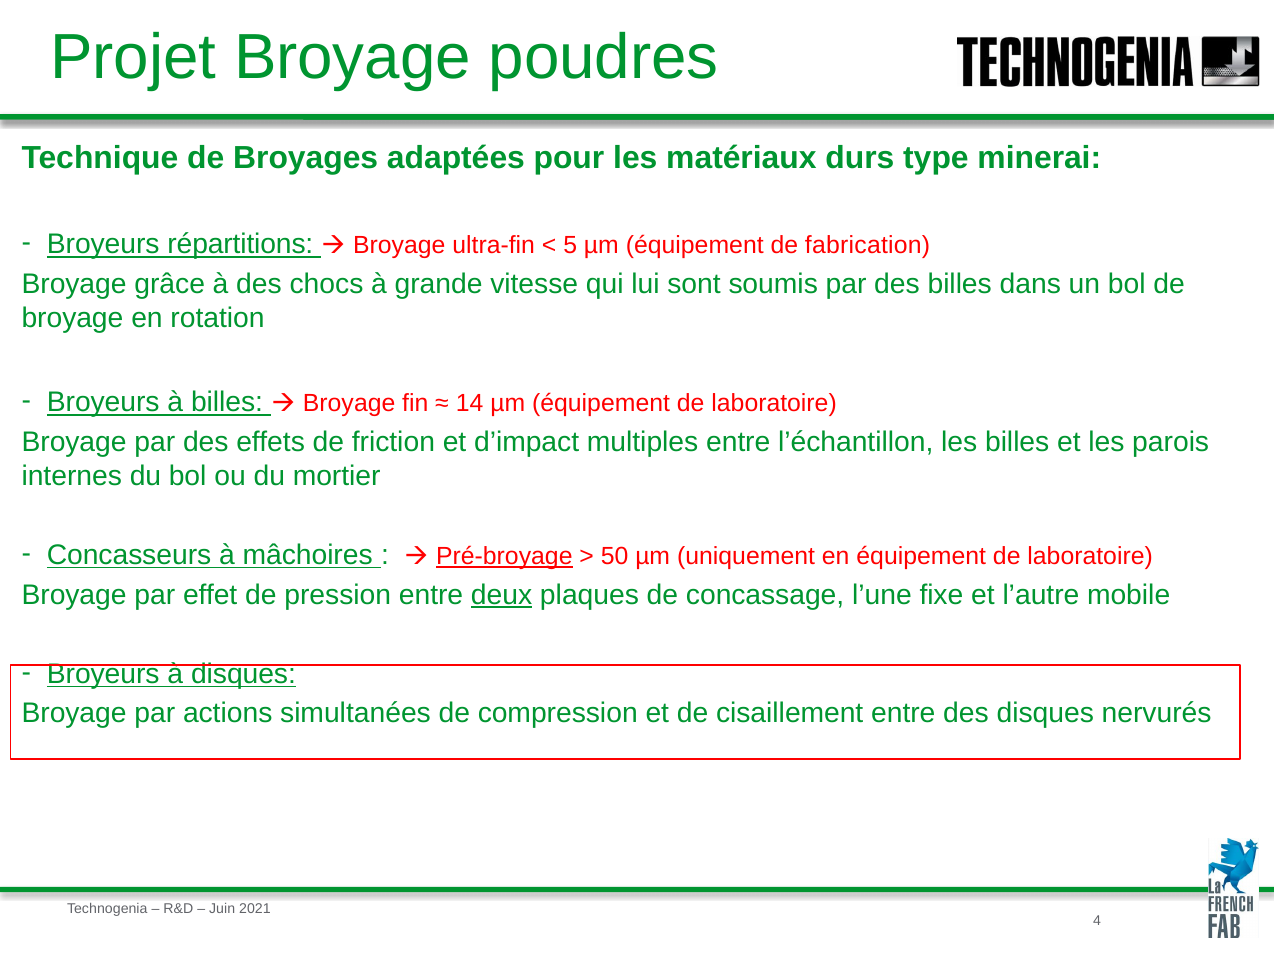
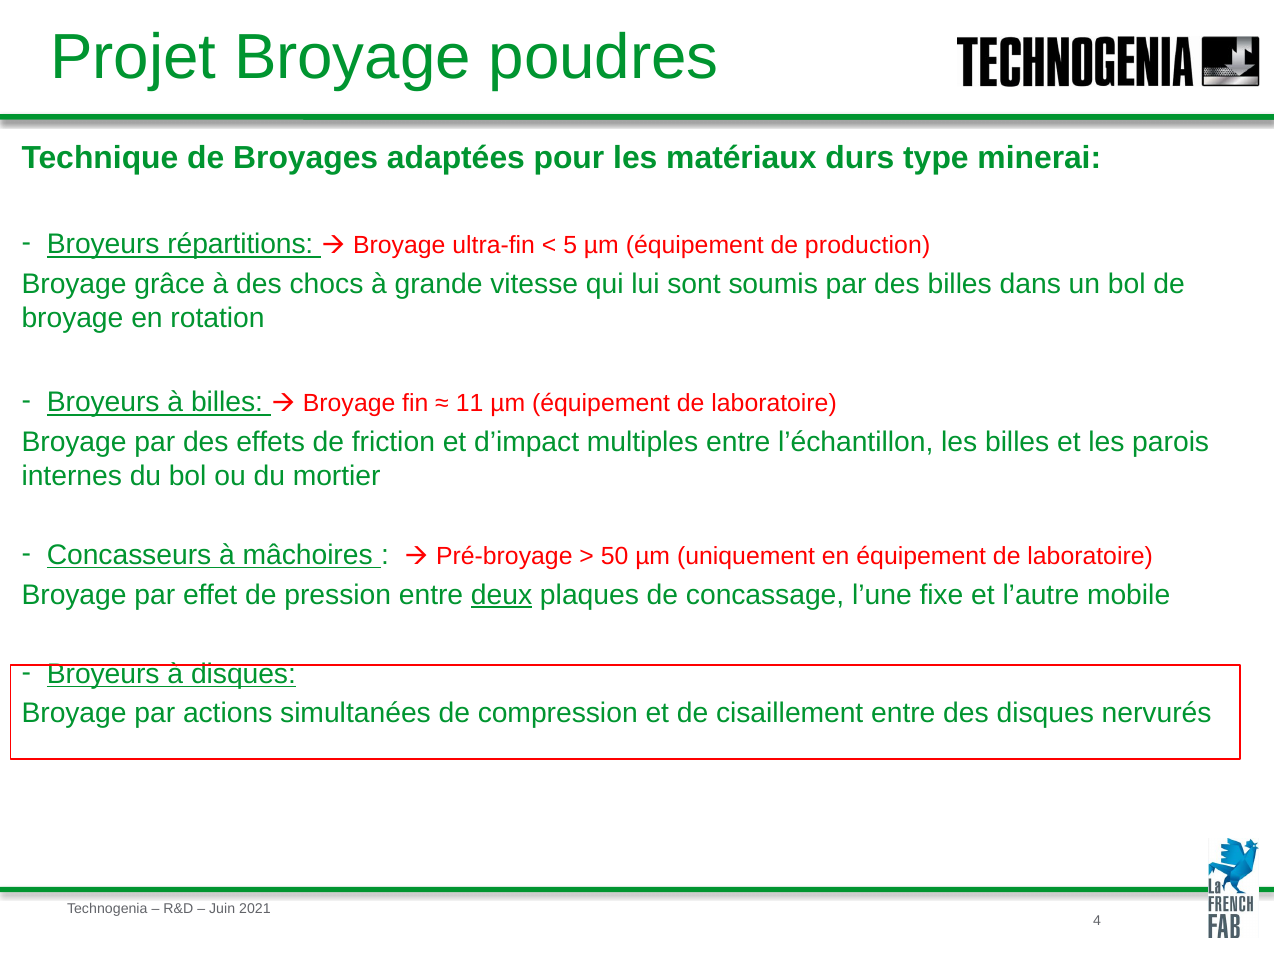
fabrication: fabrication -> production
14: 14 -> 11
Pré-broyage underline: present -> none
